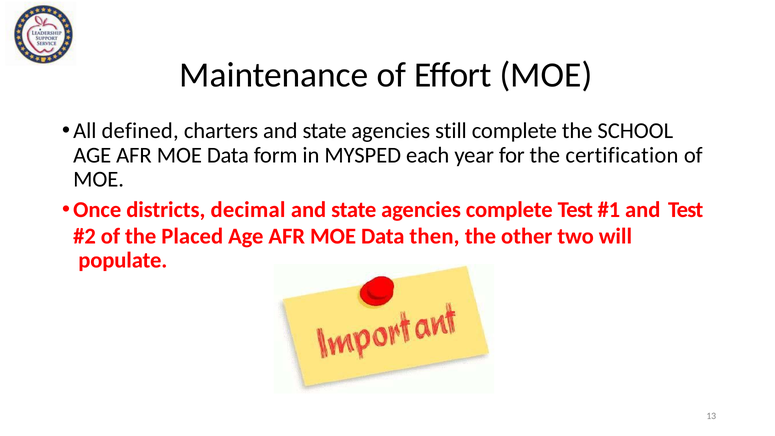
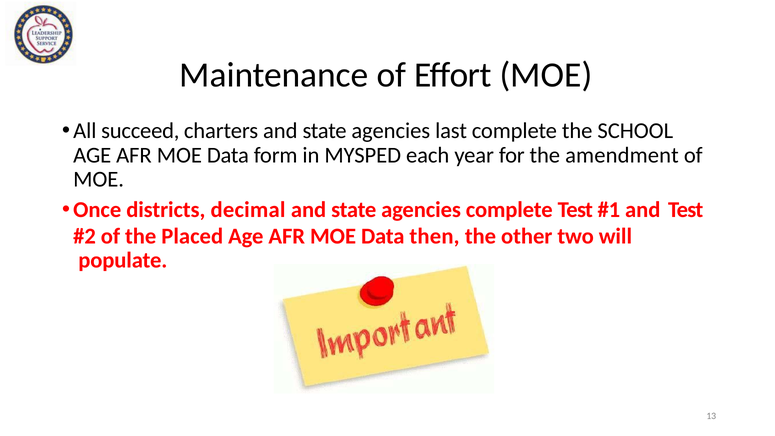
defined: defined -> succeed
still: still -> last
certification: certification -> amendment
